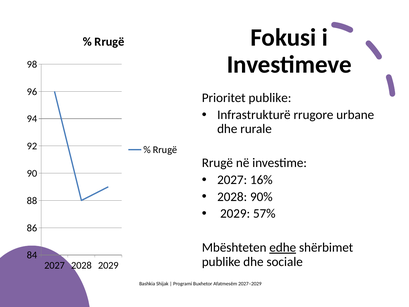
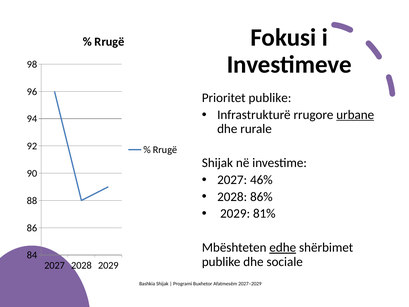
urbane underline: none -> present
Rrugë at (217, 163): Rrugë -> Shijak
16%: 16% -> 46%
90%: 90% -> 86%
57%: 57% -> 81%
